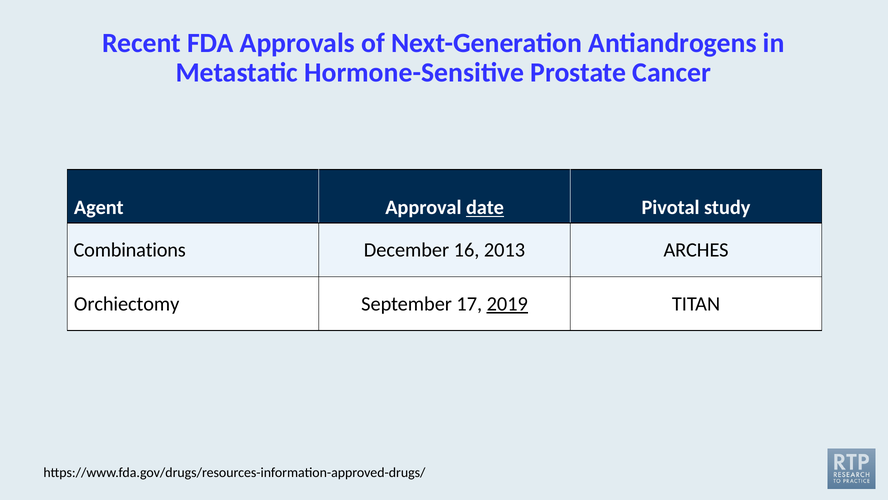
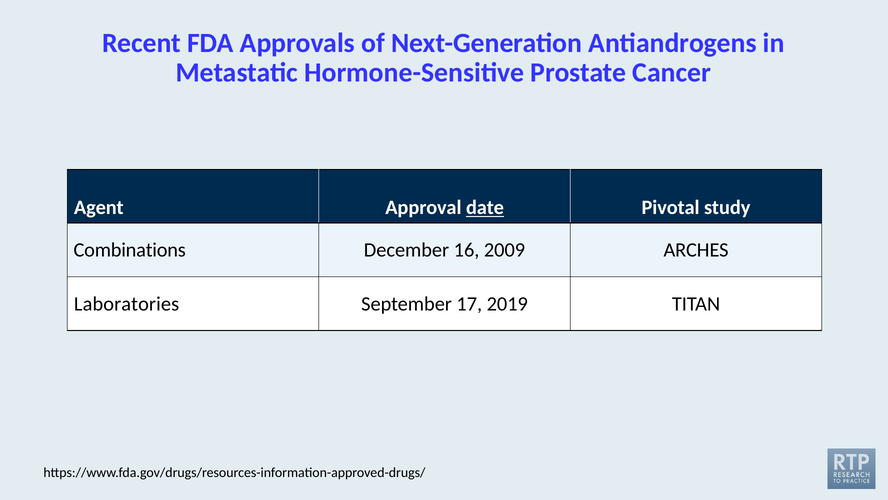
2013: 2013 -> 2009
Orchiectomy: Orchiectomy -> Laboratories
2019 underline: present -> none
